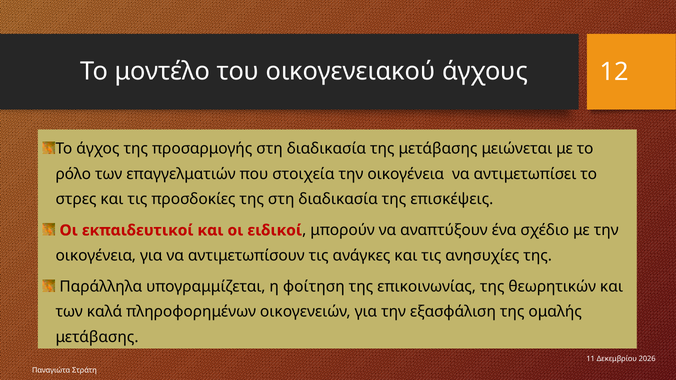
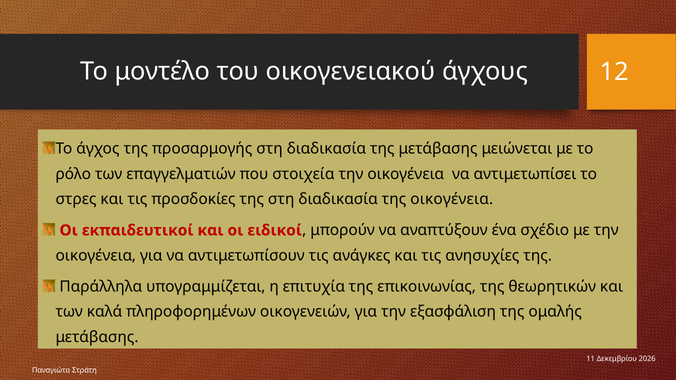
της επισκέψεις: επισκέψεις -> οικογένεια
φοίτηση: φοίτηση -> επιτυχία
